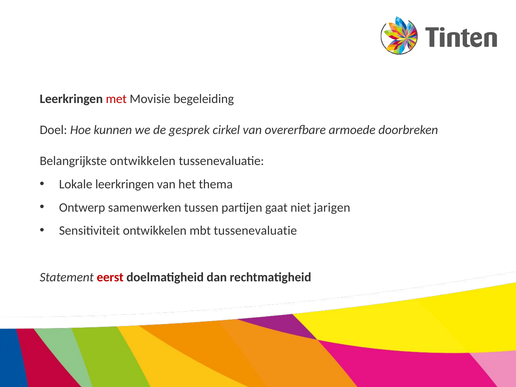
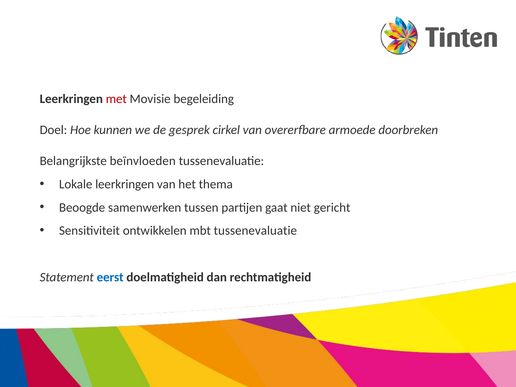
Belangrijkste ontwikkelen: ontwikkelen -> beïnvloeden
Ontwerp: Ontwerp -> Beoogde
jarigen: jarigen -> gericht
eerst colour: red -> blue
